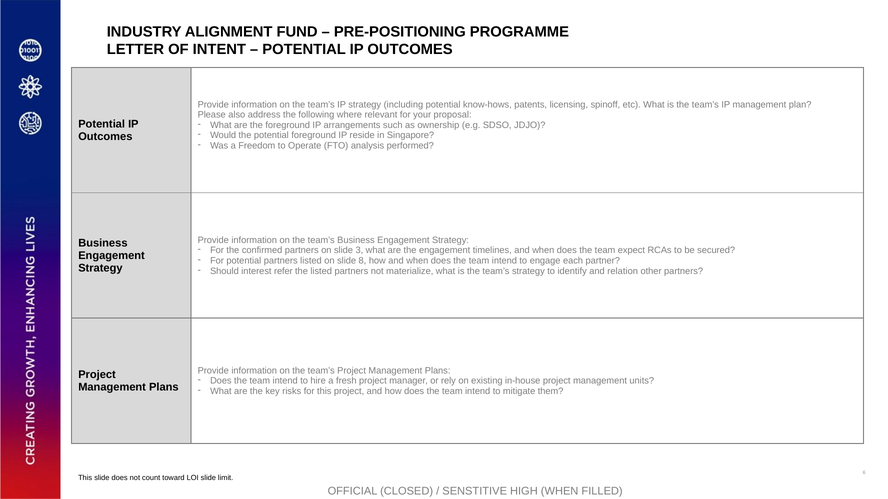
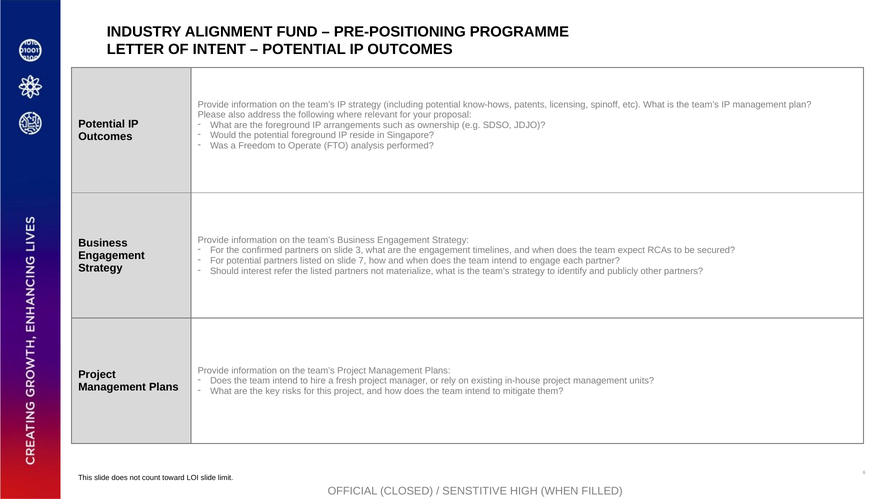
8: 8 -> 7
relation: relation -> publicly
